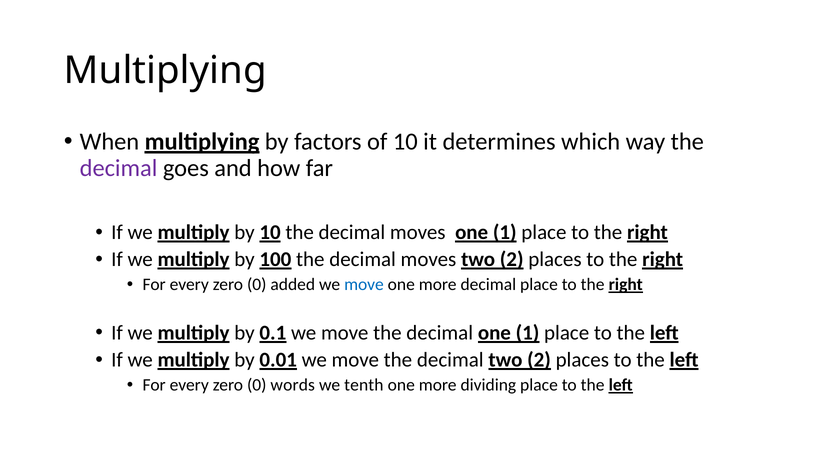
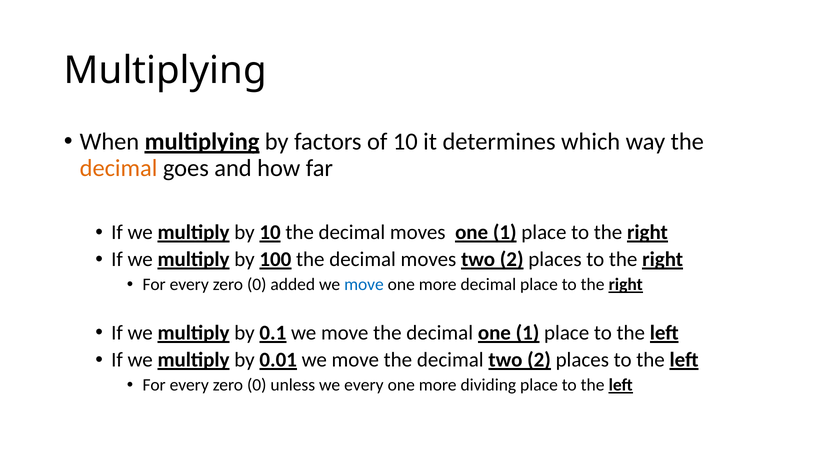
decimal at (119, 168) colour: purple -> orange
words: words -> unless
we tenth: tenth -> every
